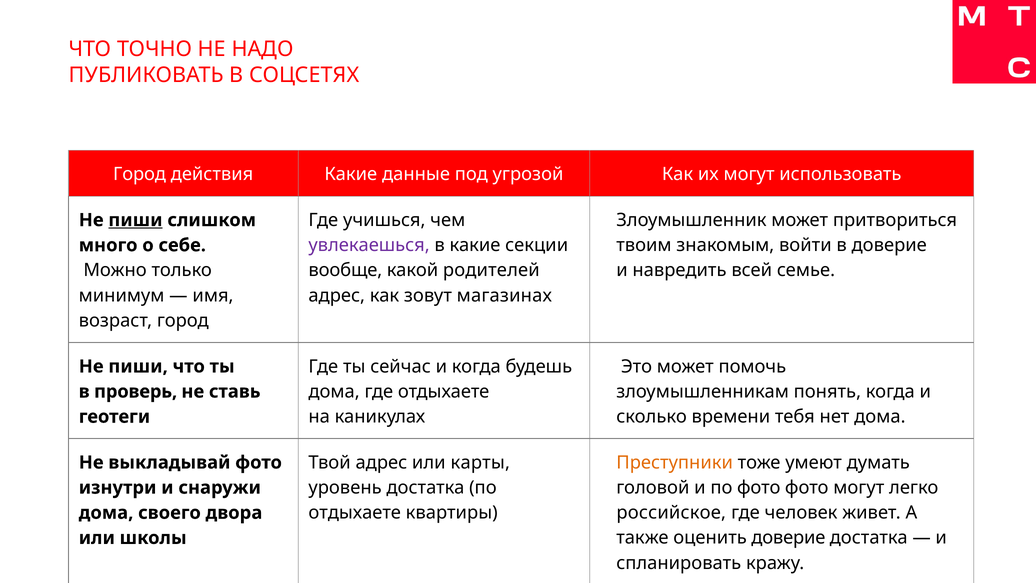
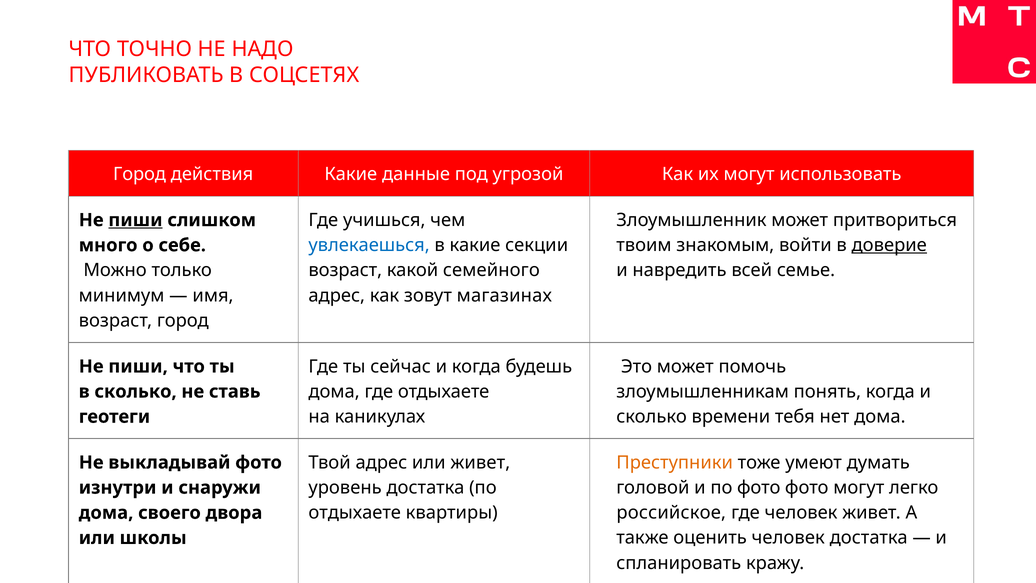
увлекаешься colour: purple -> blue
доверие at (889, 245) underline: none -> present
вообще at (345, 270): вообще -> возраст
родителей: родителей -> семейного
в проверь: проверь -> сколько
или карты: карты -> живет
оценить доверие: доверие -> человек
